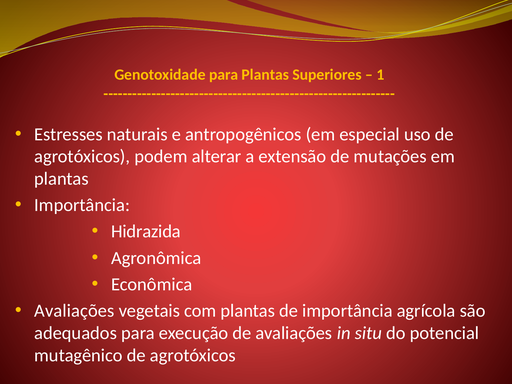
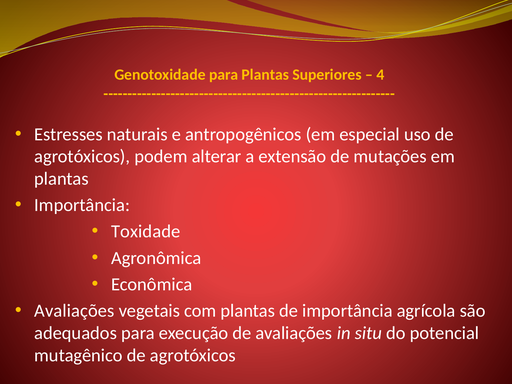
1: 1 -> 4
Hidrazida: Hidrazida -> Toxidade
